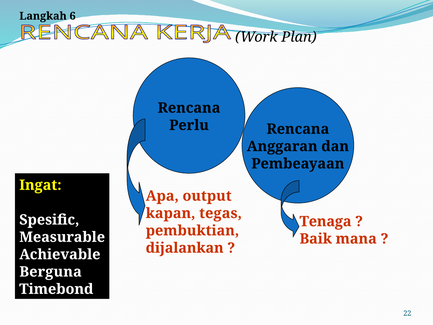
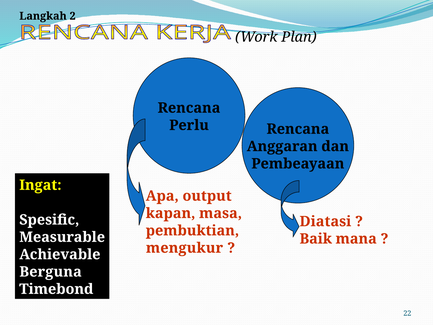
6: 6 -> 2
tegas: tegas -> masa
Tenaga: Tenaga -> Diatasi
dijalankan: dijalankan -> mengukur
